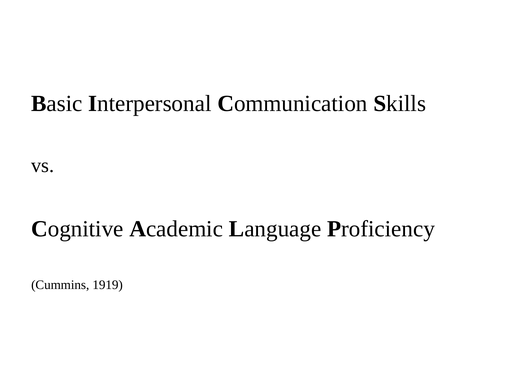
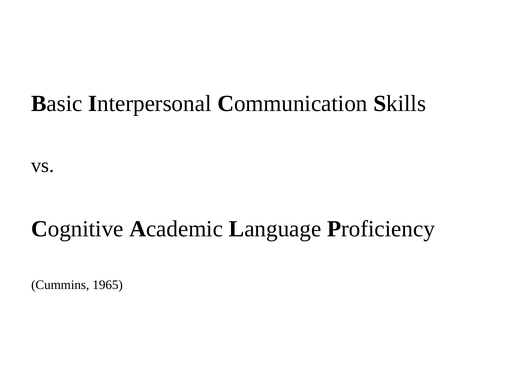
1919: 1919 -> 1965
